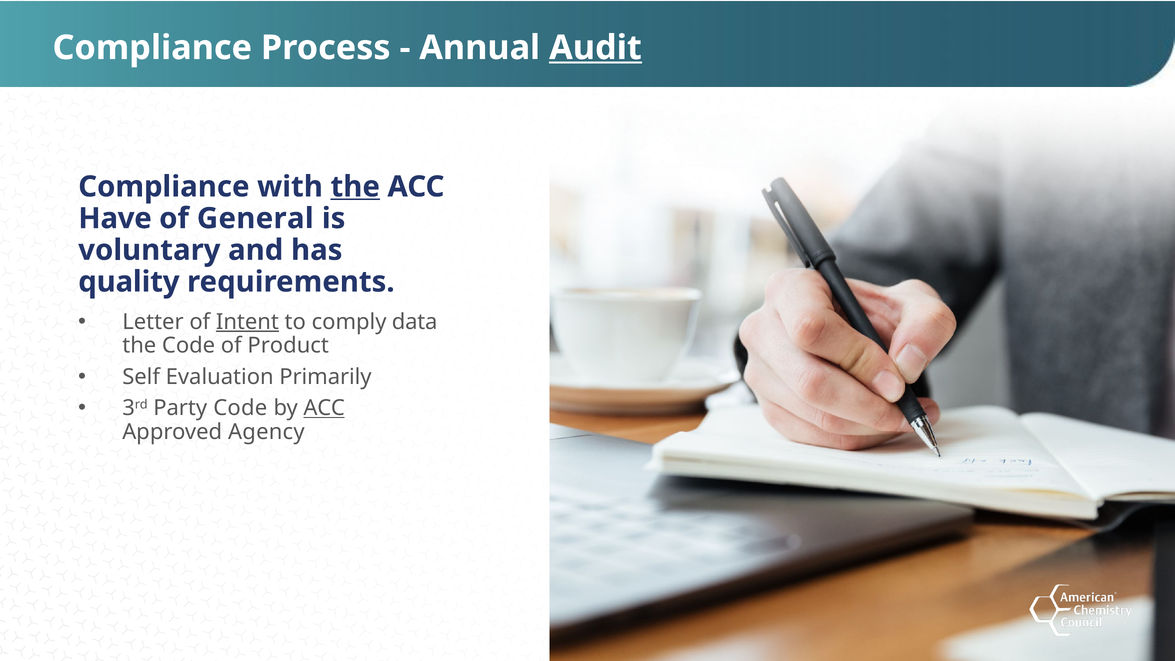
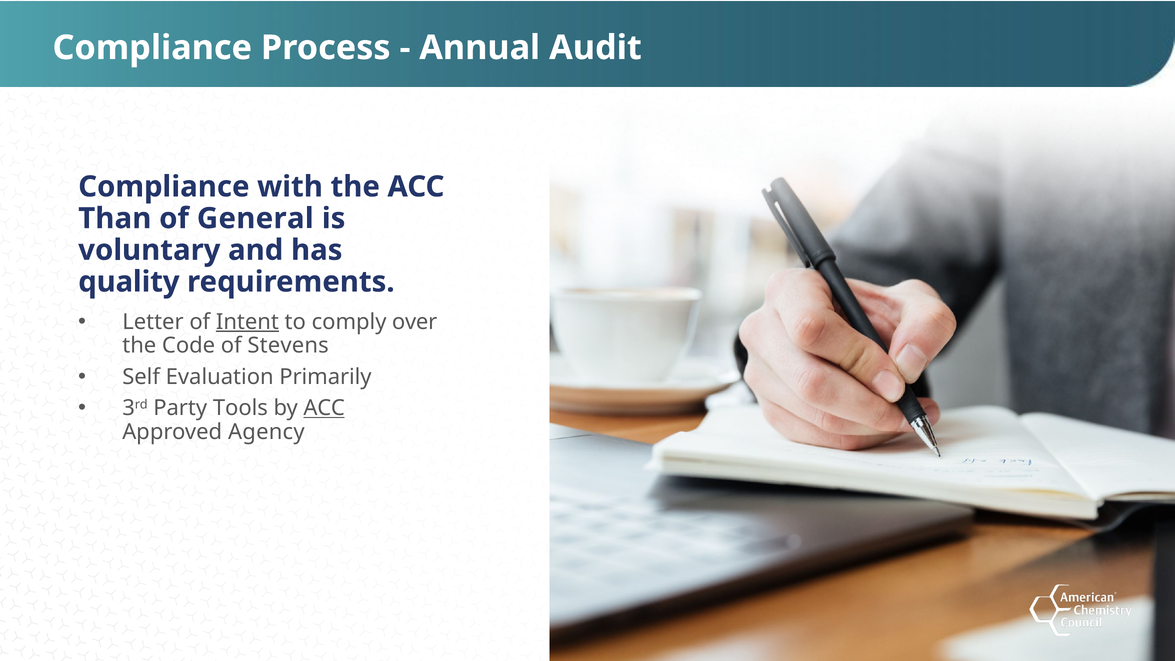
Audit underline: present -> none
the at (355, 187) underline: present -> none
Have: Have -> Than
data: data -> over
Product: Product -> Stevens
Party Code: Code -> Tools
